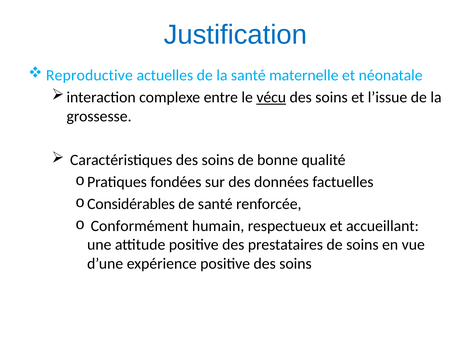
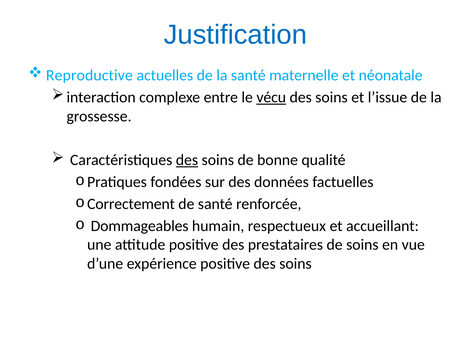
des at (187, 160) underline: none -> present
Considérables: Considérables -> Correctement
Conformément: Conformément -> Dommageables
